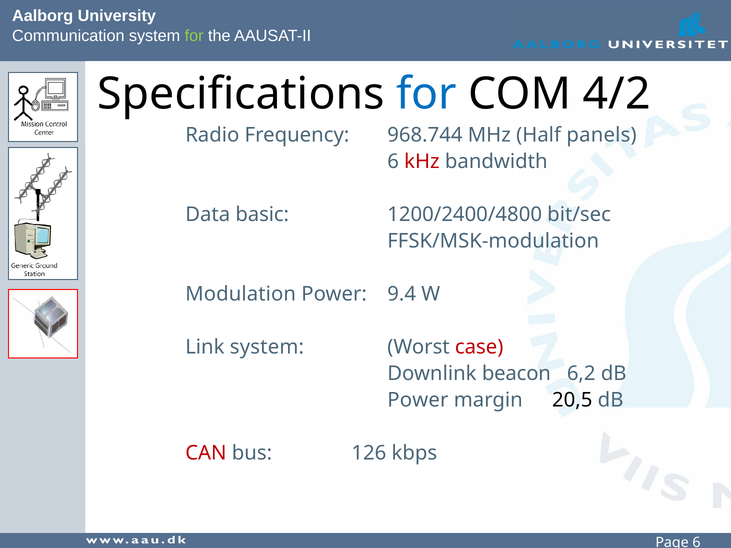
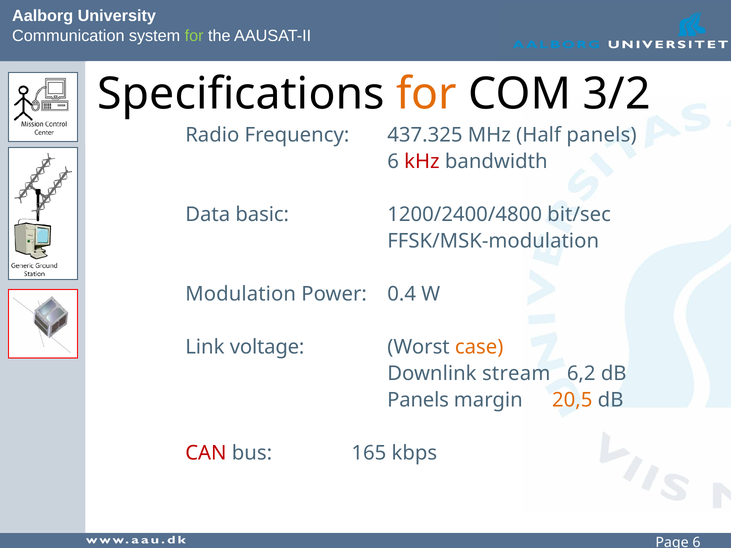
for at (427, 94) colour: blue -> orange
4/2: 4/2 -> 3/2
968.744: 968.744 -> 437.325
9.4: 9.4 -> 0.4
Link system: system -> voltage
case colour: red -> orange
beacon: beacon -> stream
Power at (418, 400): Power -> Panels
20,5 colour: black -> orange
126: 126 -> 165
